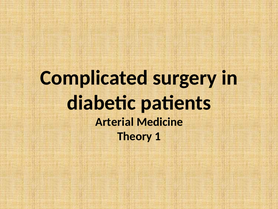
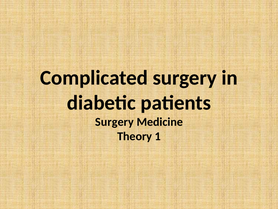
Arterial at (115, 122): Arterial -> Surgery
